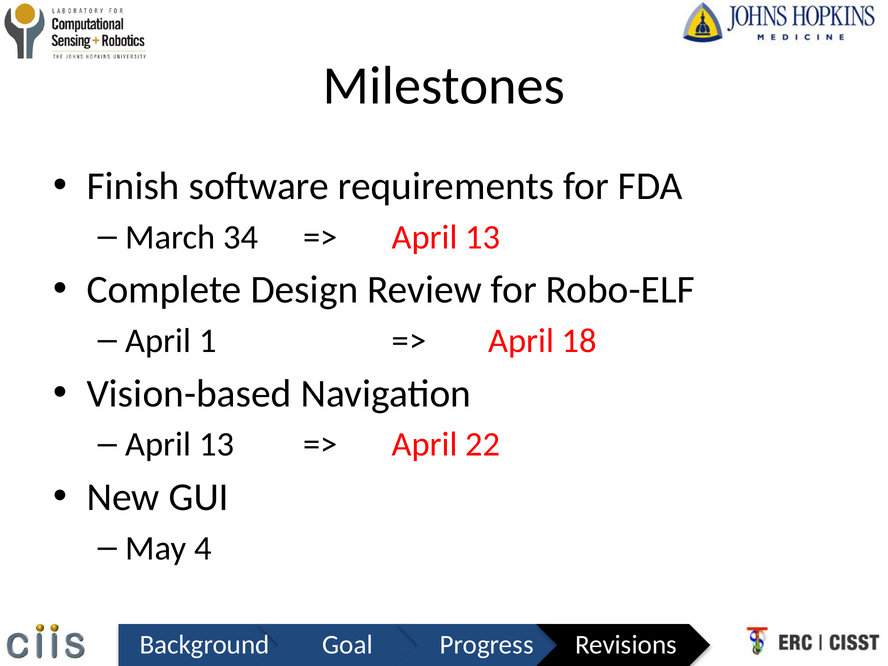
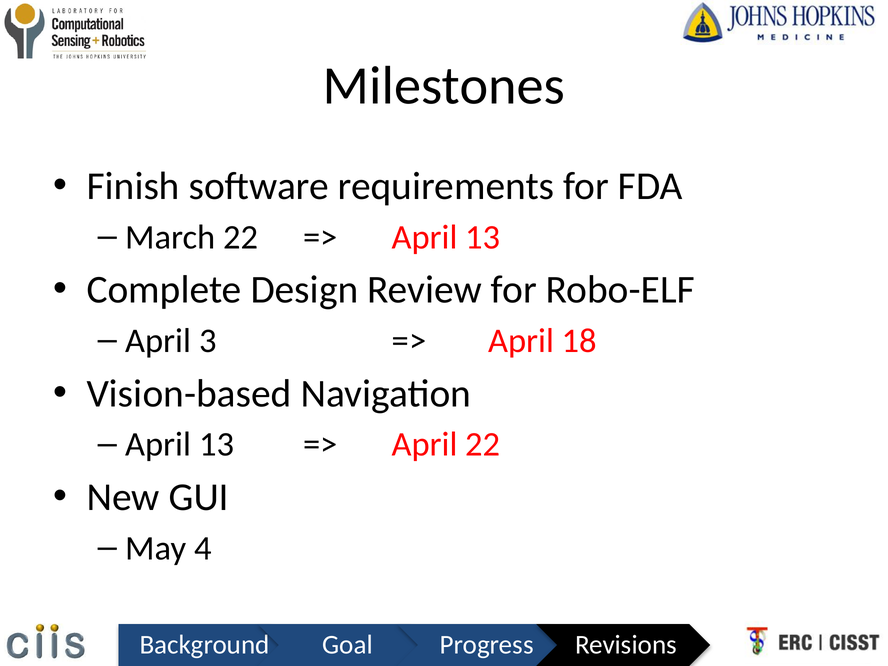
March 34: 34 -> 22
1: 1 -> 3
